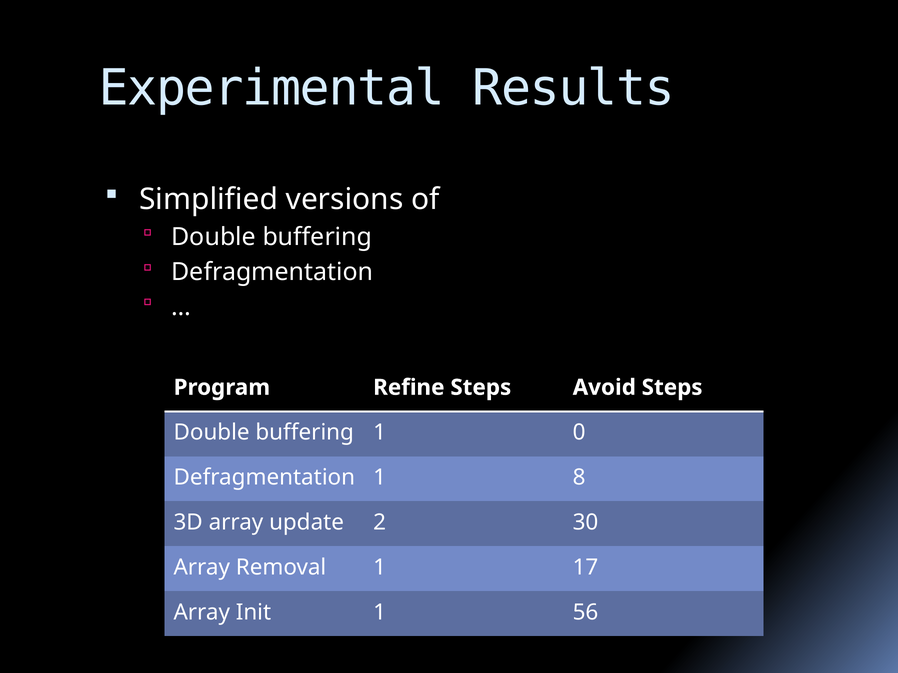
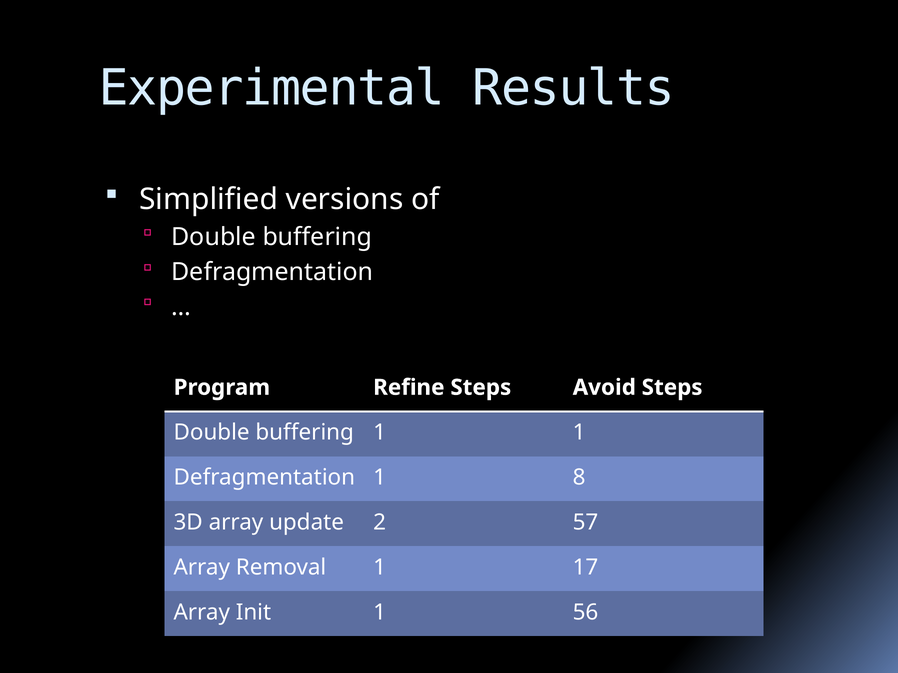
1 0: 0 -> 1
30: 30 -> 57
